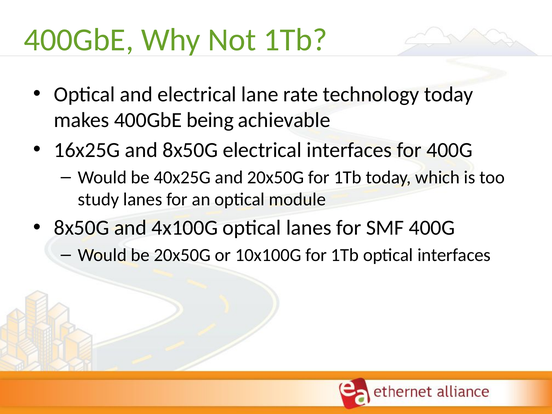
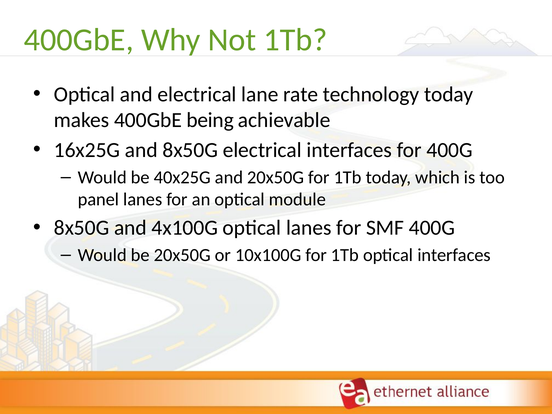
study: study -> panel
